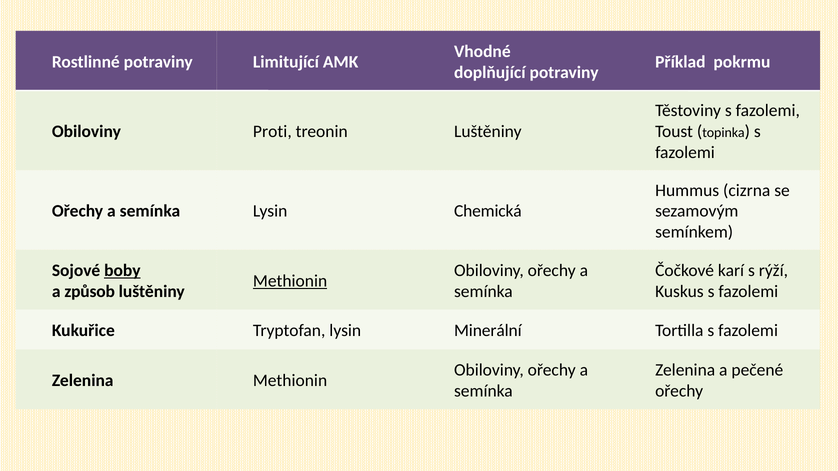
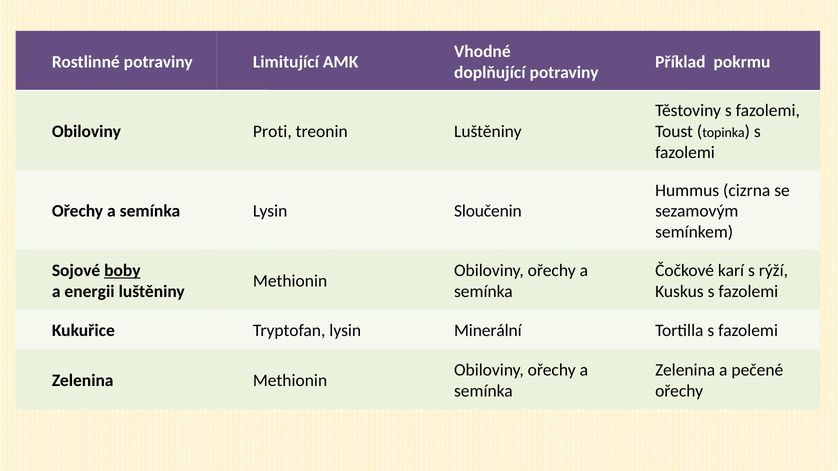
Chemická: Chemická -> Sloučenin
Methionin at (290, 281) underline: present -> none
způsob: způsob -> energii
